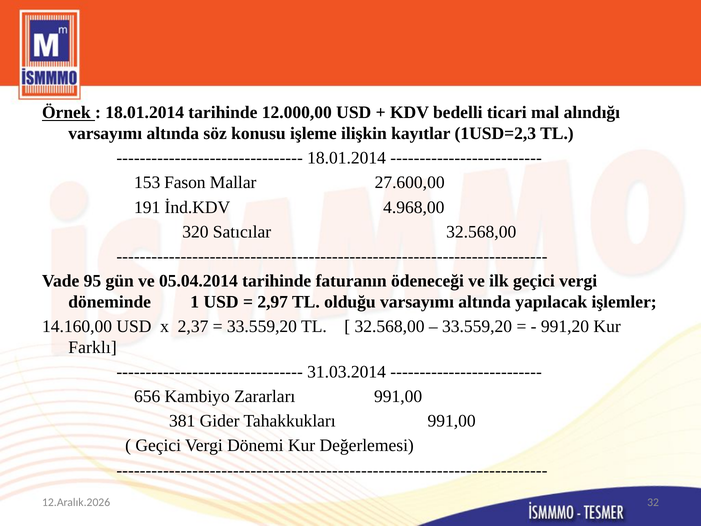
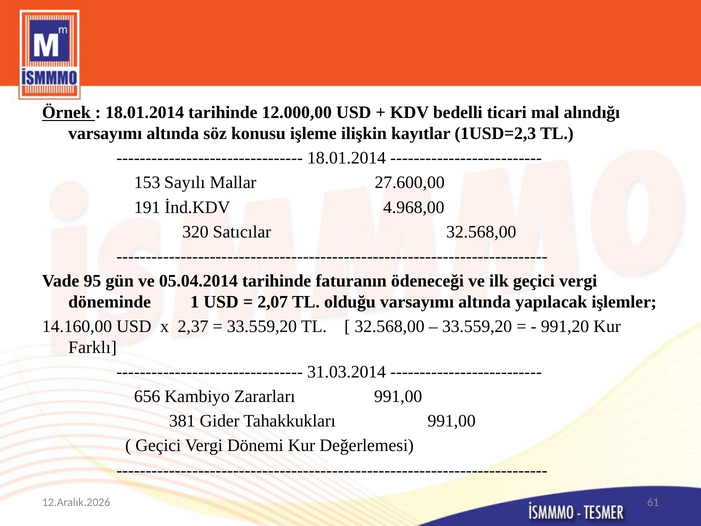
Fason: Fason -> Sayılı
2,97: 2,97 -> 2,07
32: 32 -> 61
